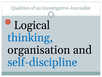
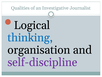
self-discipline colour: blue -> purple
